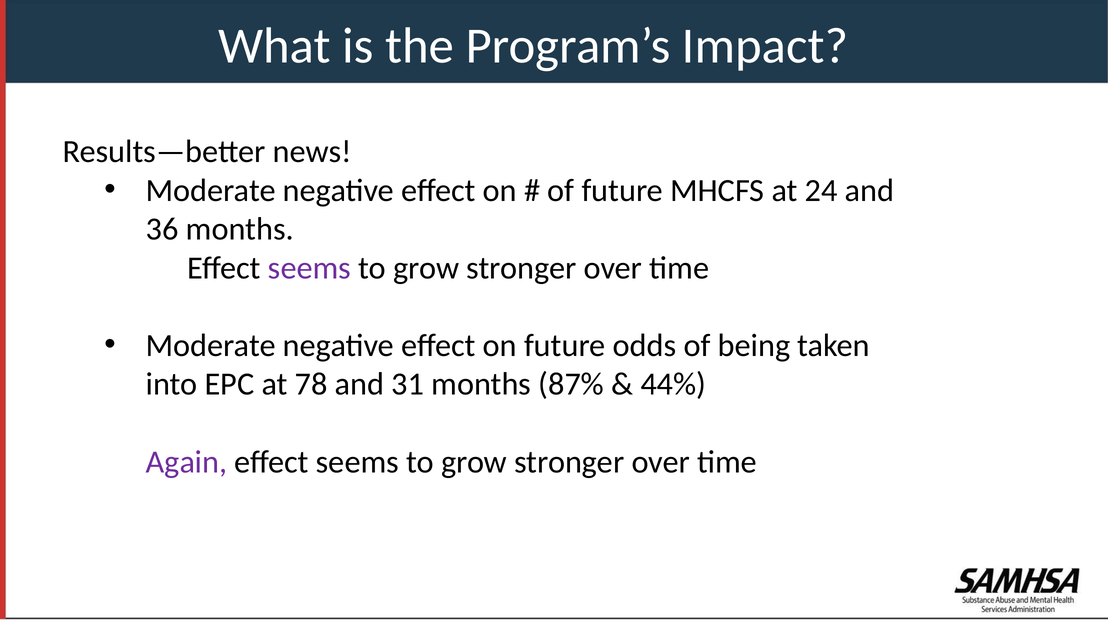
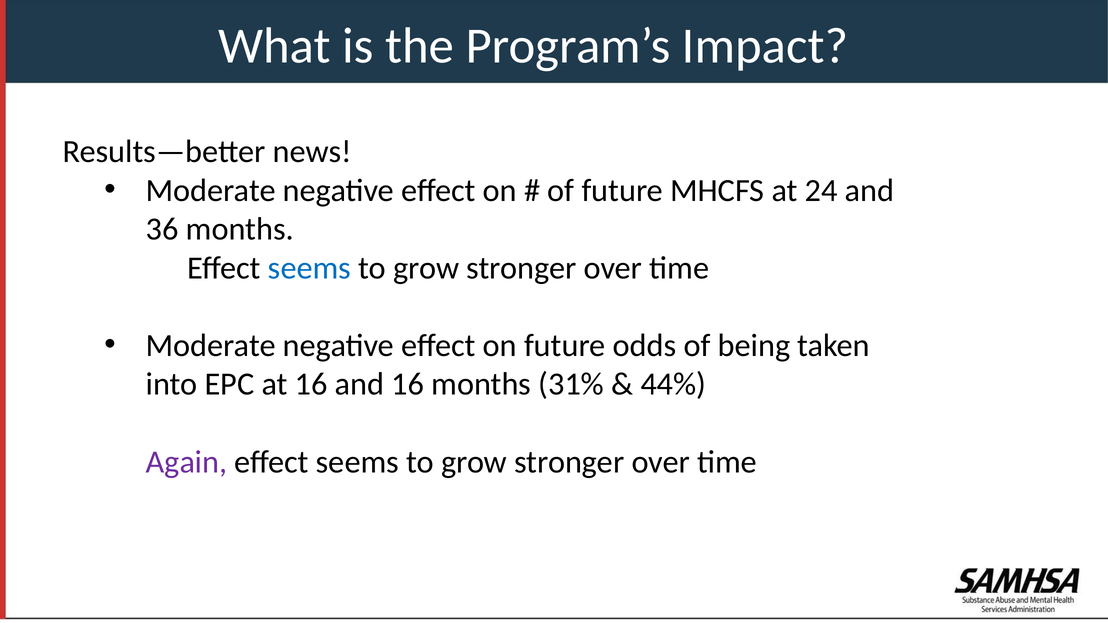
seems at (310, 268) colour: purple -> blue
at 78: 78 -> 16
and 31: 31 -> 16
87%: 87% -> 31%
